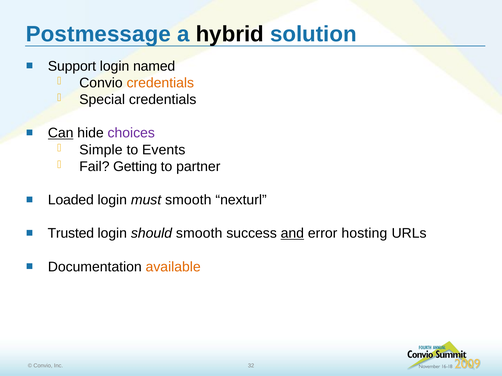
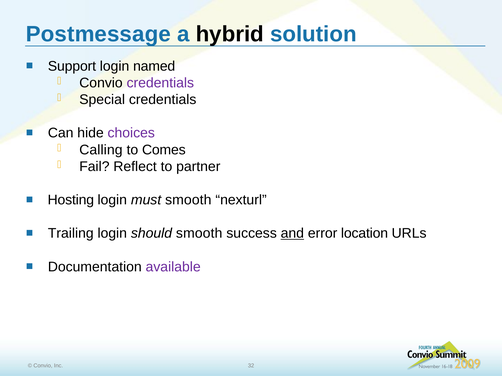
credentials at (160, 83) colour: orange -> purple
Can underline: present -> none
Simple: Simple -> Calling
Events: Events -> Comes
Getting: Getting -> Reflect
Loaded: Loaded -> Hosting
Trusted: Trusted -> Trailing
hosting: hosting -> location
available colour: orange -> purple
